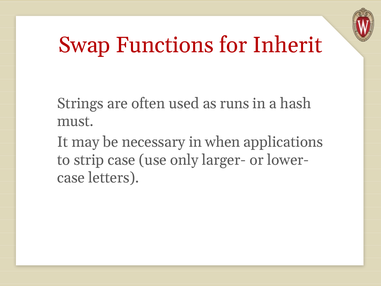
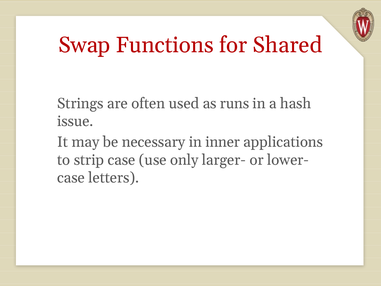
Inherit: Inherit -> Shared
must: must -> issue
when: when -> inner
